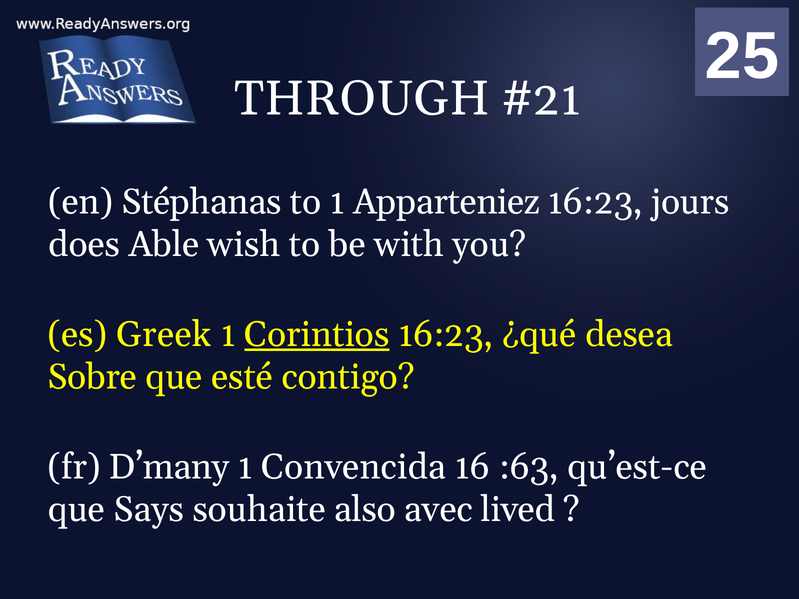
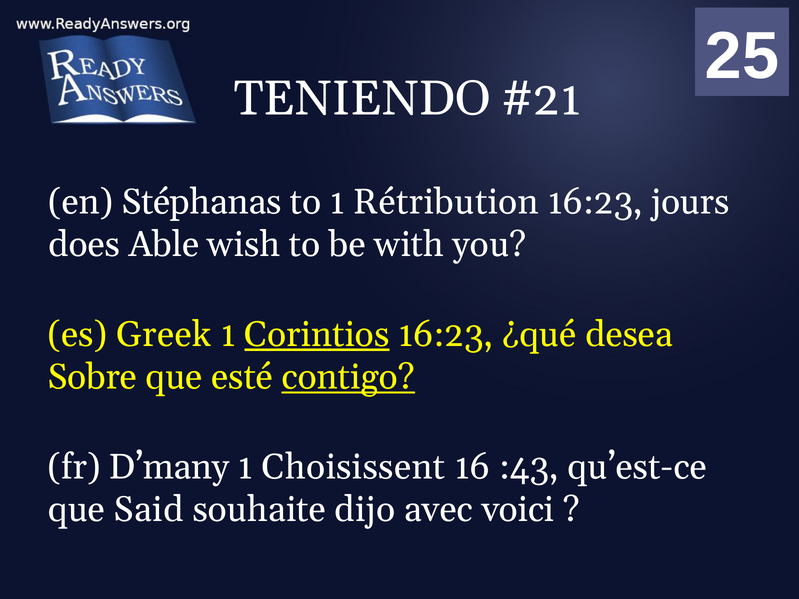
THROUGH: THROUGH -> TENIENDO
Apparteniez: Apparteniez -> Rétribution
contigo underline: none -> present
Convencida: Convencida -> Choisissent
:63: :63 -> :43
Says: Says -> Said
also: also -> dijo
lived: lived -> voici
